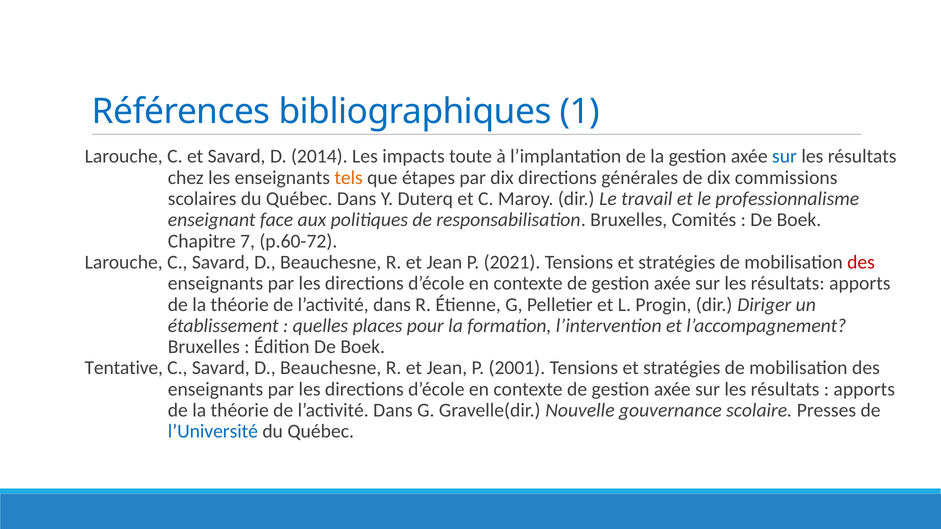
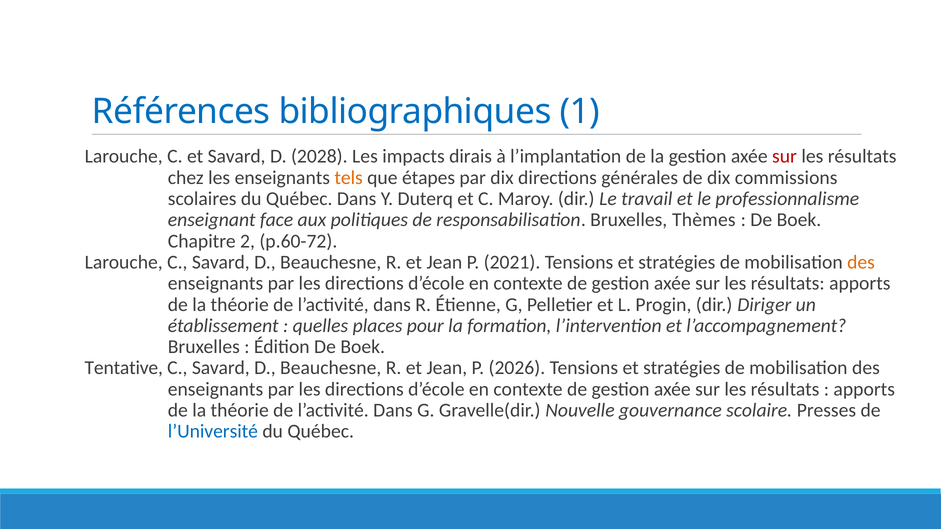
2014: 2014 -> 2028
toute: toute -> dirais
sur at (785, 157) colour: blue -> red
Comités: Comités -> Thèmes
7: 7 -> 2
des at (861, 262) colour: red -> orange
2001: 2001 -> 2026
